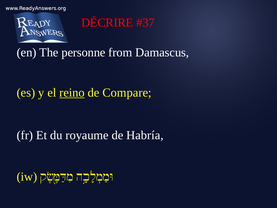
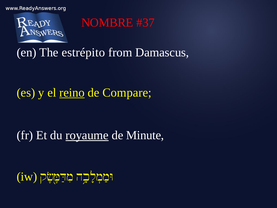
DÉCRIRE: DÉCRIRE -> NOMBRE
personne: personne -> estrépito
royaume underline: none -> present
Habría: Habría -> Minute
